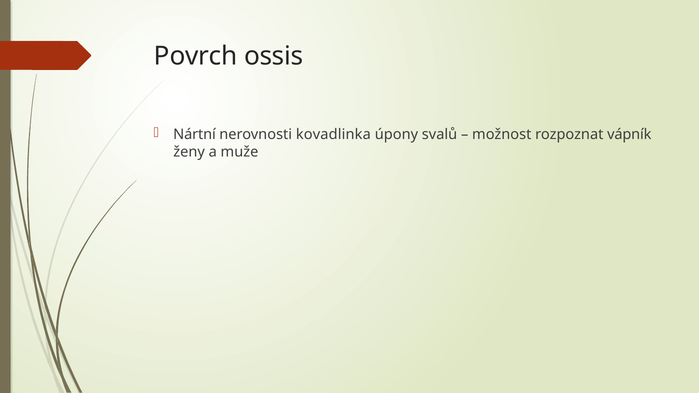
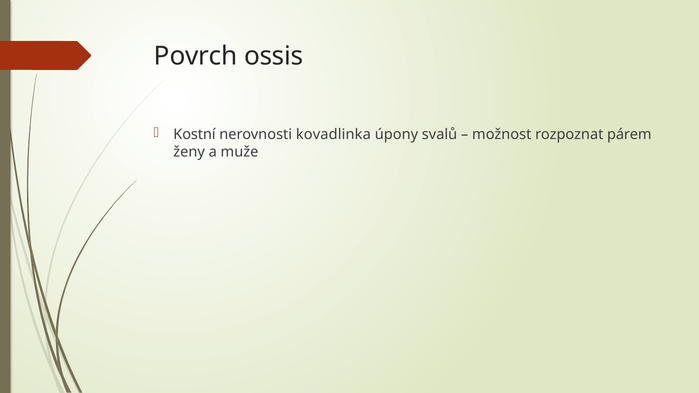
Nártní: Nártní -> Kostní
vápník: vápník -> párem
